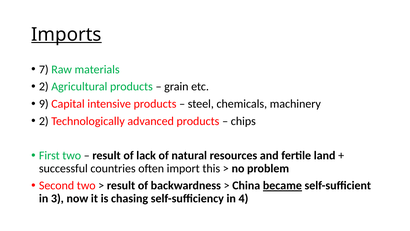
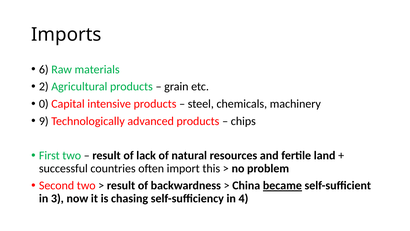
Imports underline: present -> none
7: 7 -> 6
9: 9 -> 0
2 at (44, 121): 2 -> 9
